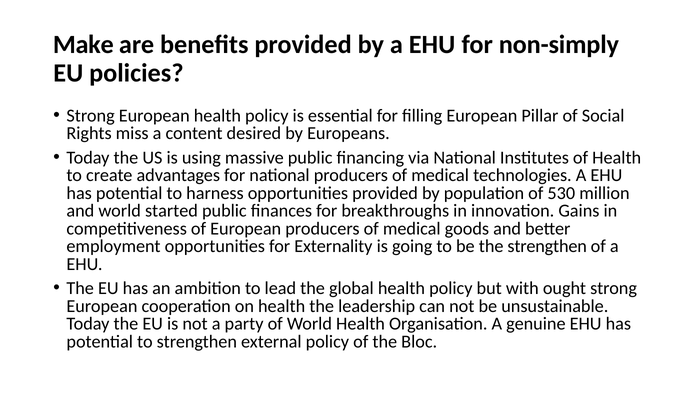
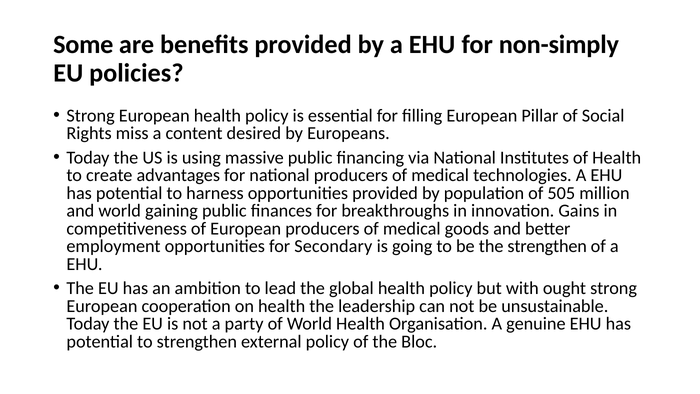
Make: Make -> Some
530: 530 -> 505
started: started -> gaining
Externality: Externality -> Secondary
